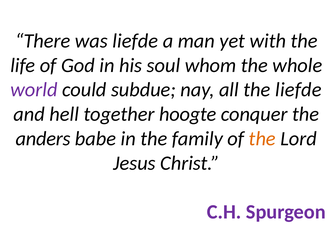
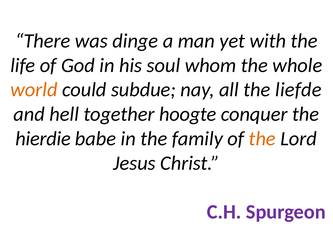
was liefde: liefde -> dinge
world colour: purple -> orange
anders: anders -> hierdie
